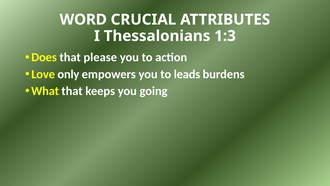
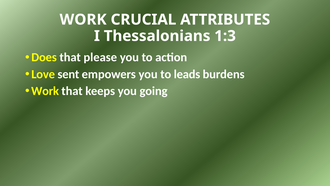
WORD at (83, 20): WORD -> WORK
only: only -> sent
What at (45, 91): What -> Work
